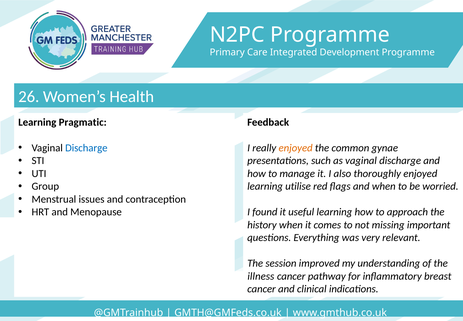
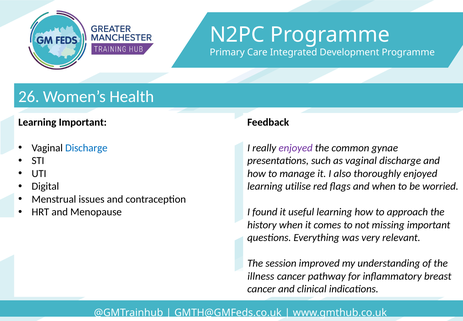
Learning Pragmatic: Pragmatic -> Important
enjoyed at (296, 148) colour: orange -> purple
Group: Group -> Digital
